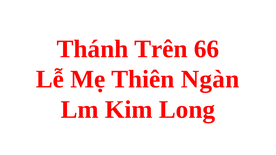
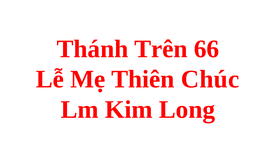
Ngàn: Ngàn -> Chúc
